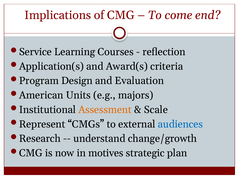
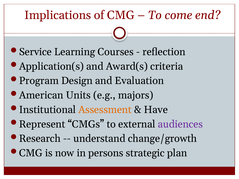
Scale: Scale -> Have
audiences colour: blue -> purple
motives: motives -> persons
